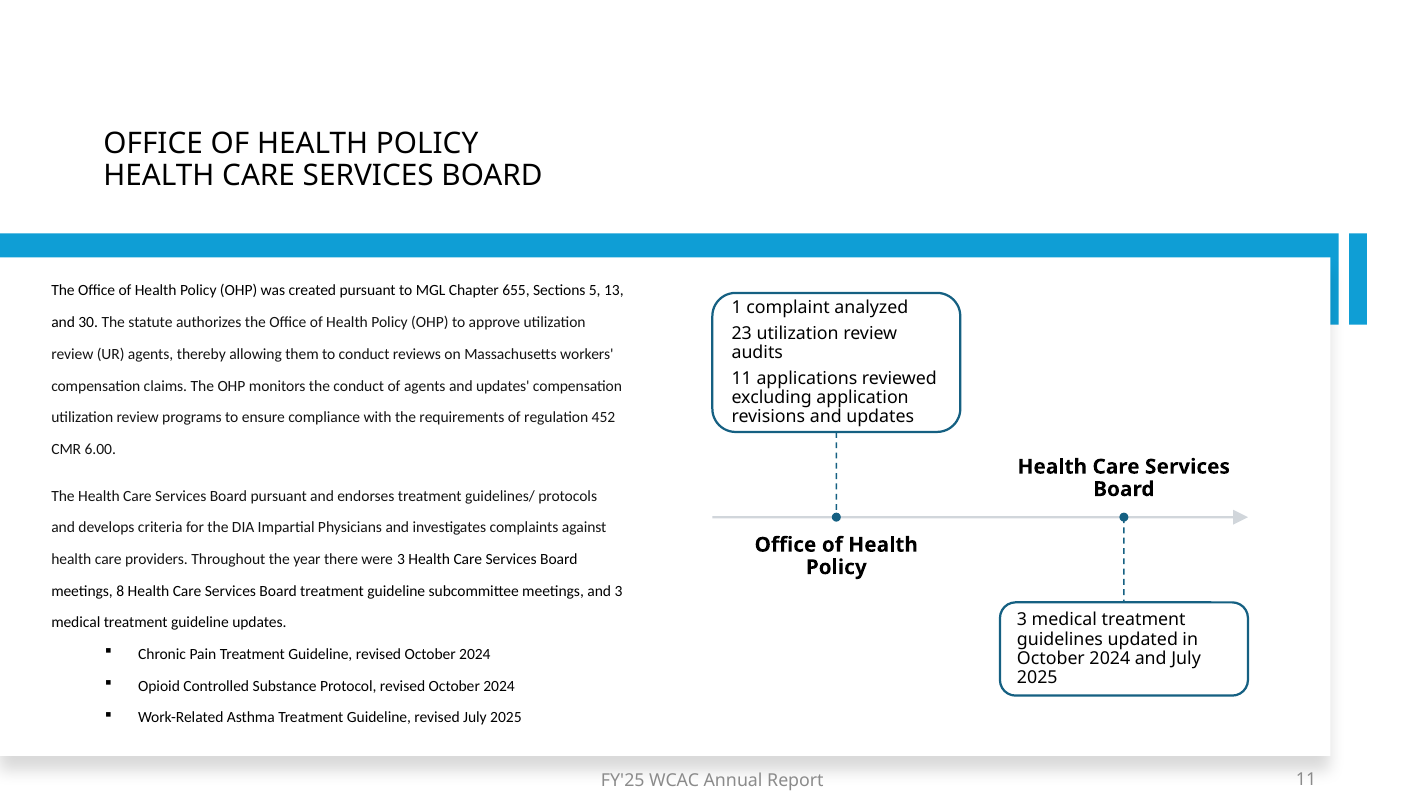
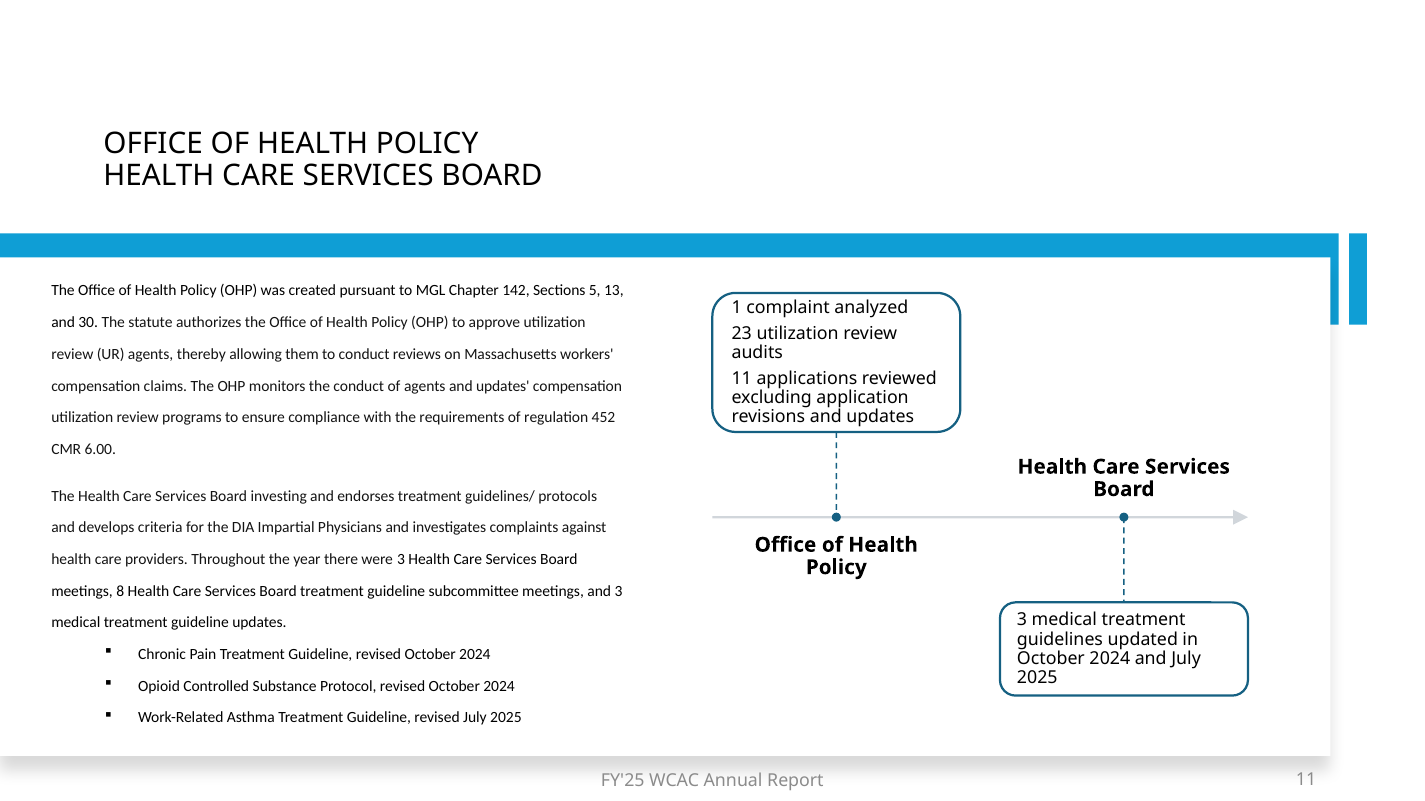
655: 655 -> 142
Board pursuant: pursuant -> investing
